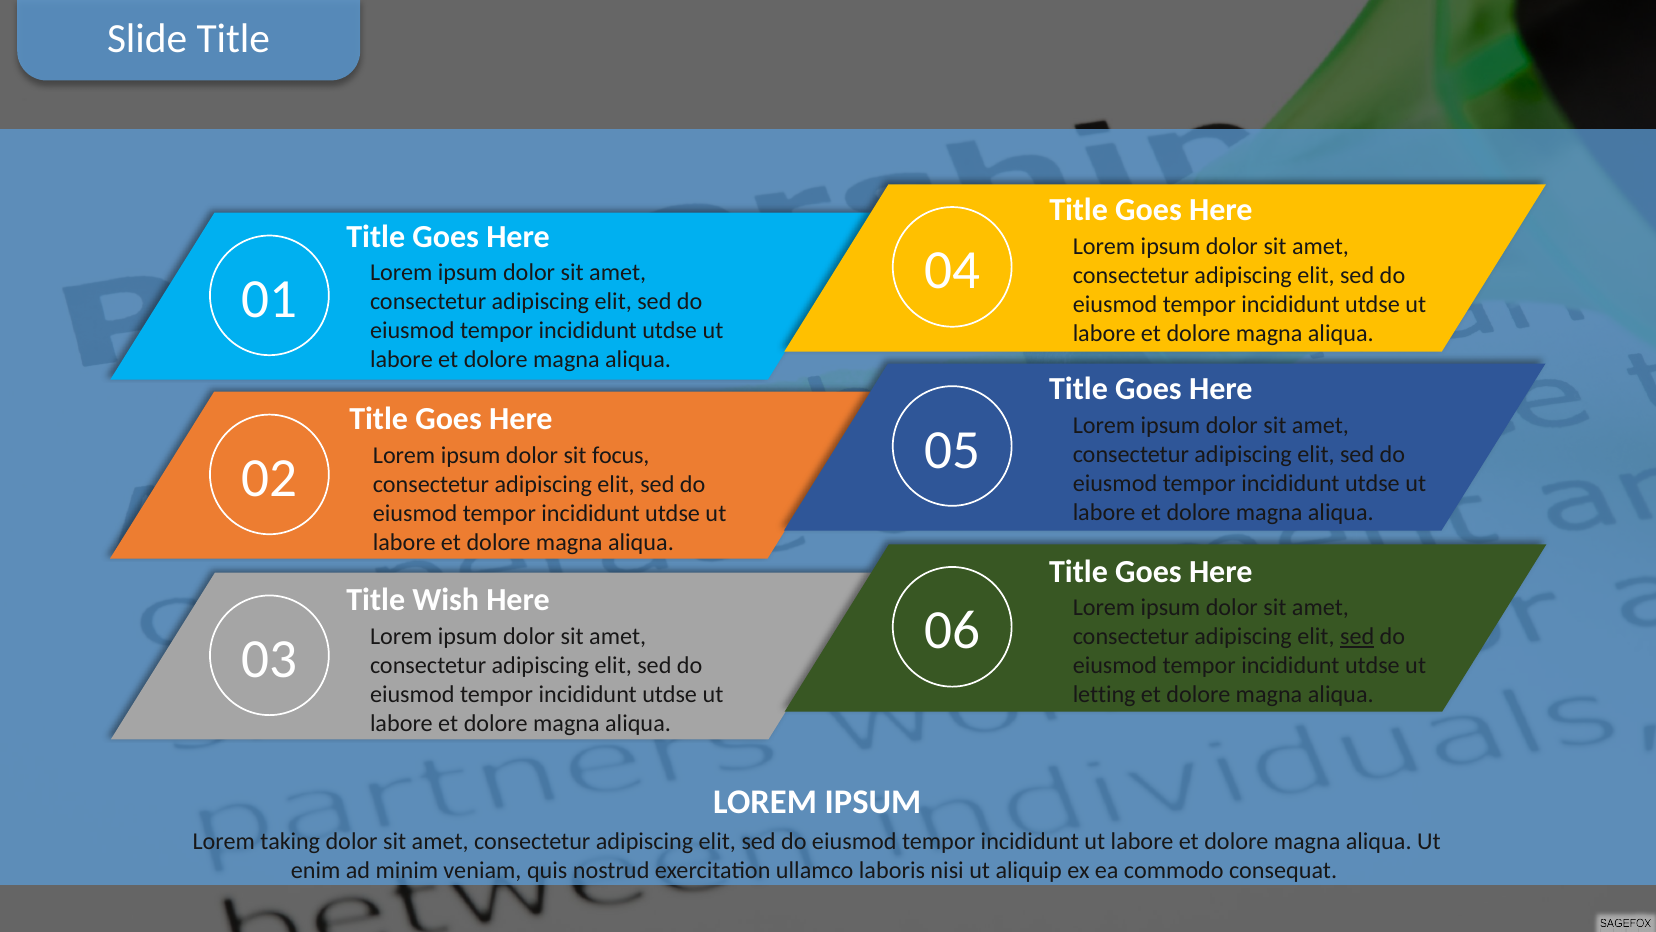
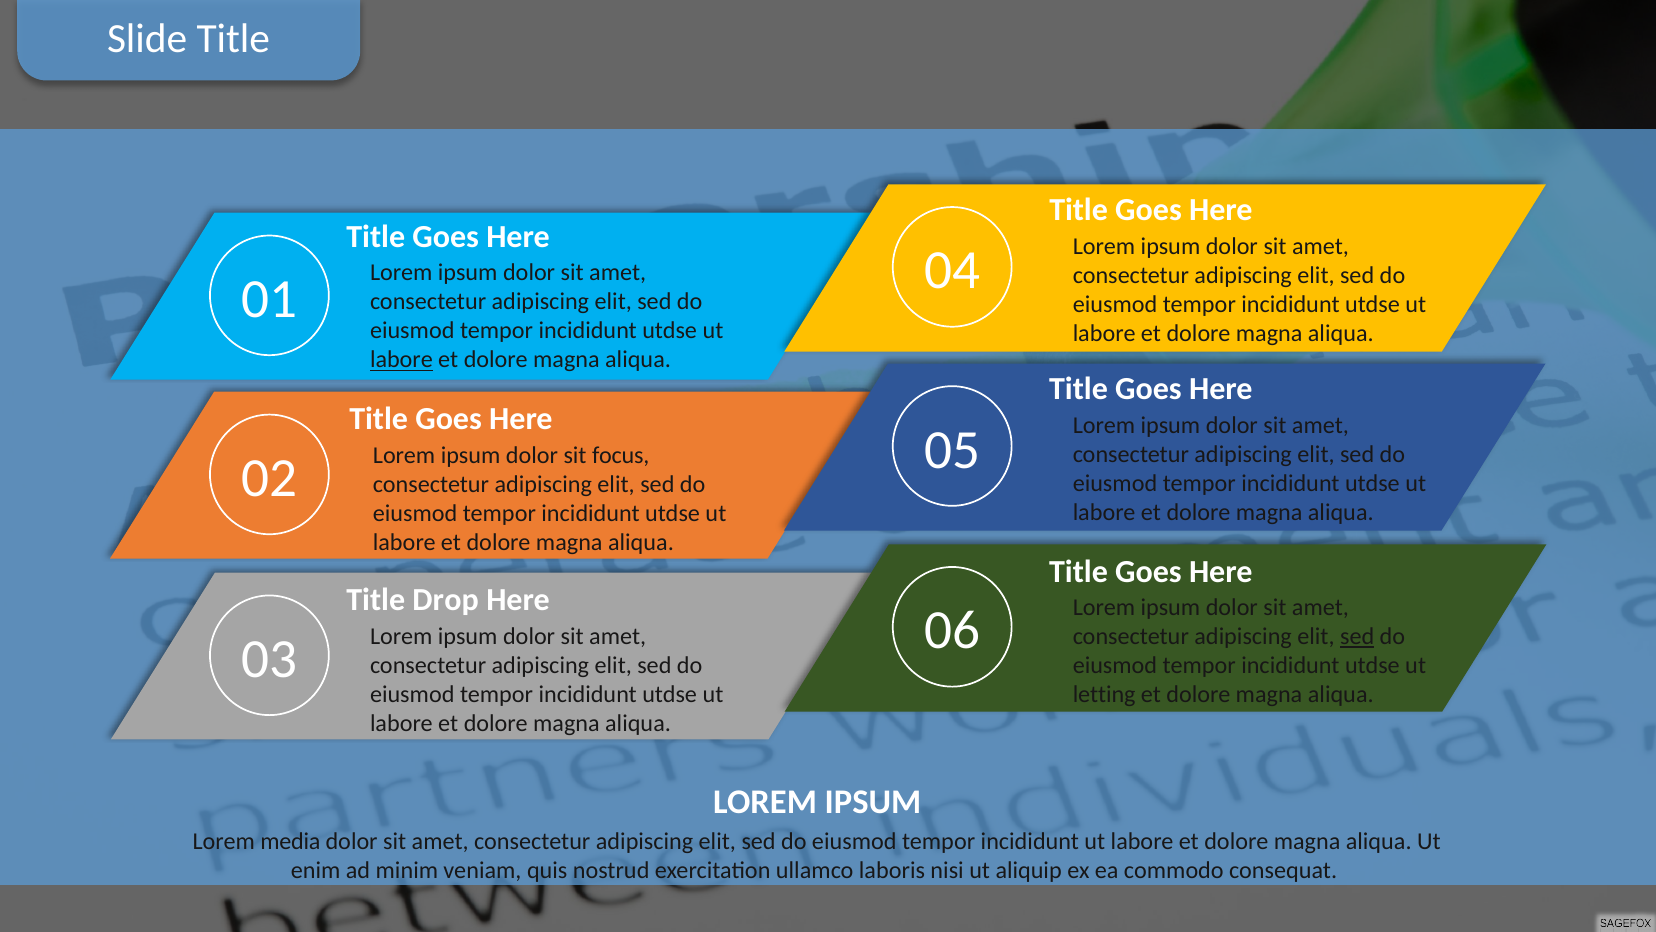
labore at (401, 360) underline: none -> present
Wish: Wish -> Drop
taking: taking -> media
